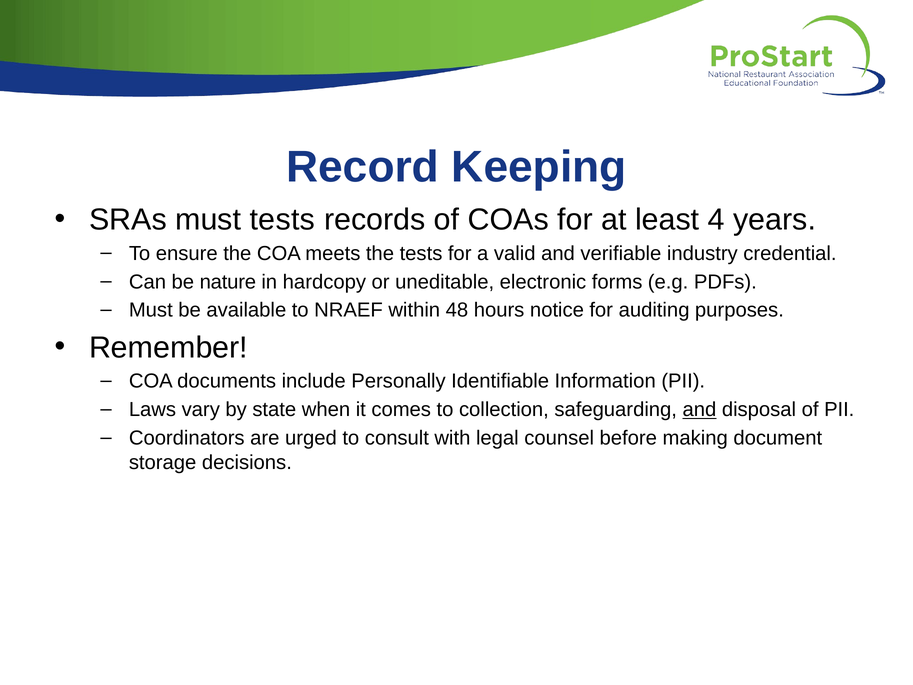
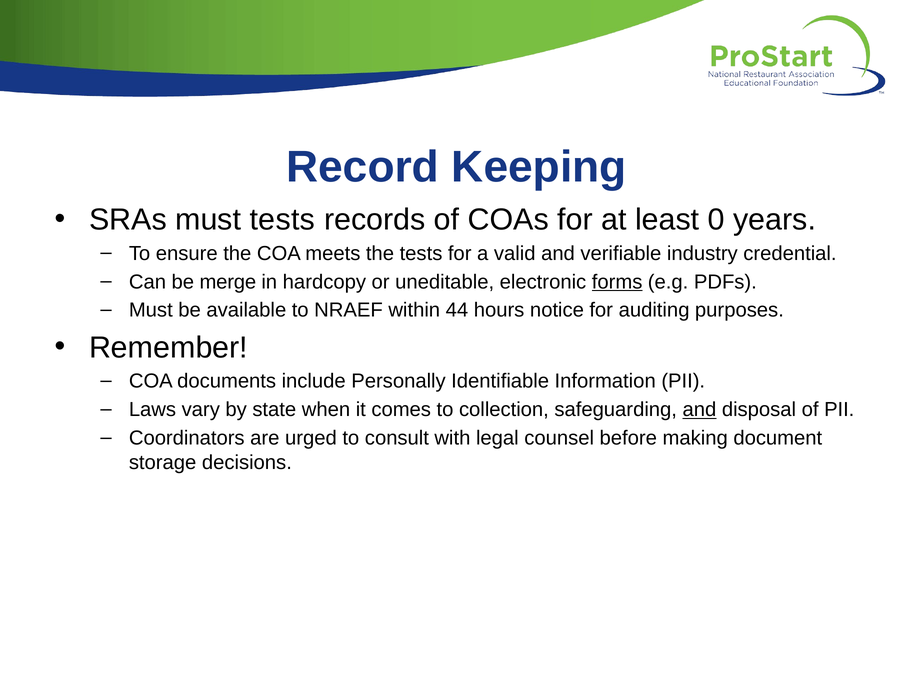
4: 4 -> 0
nature: nature -> merge
forms underline: none -> present
48: 48 -> 44
